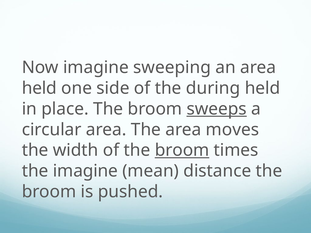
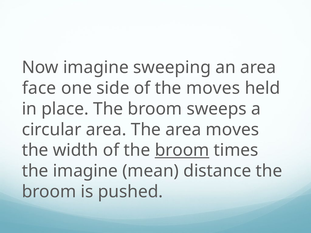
held at (39, 88): held -> face
the during: during -> moves
sweeps underline: present -> none
